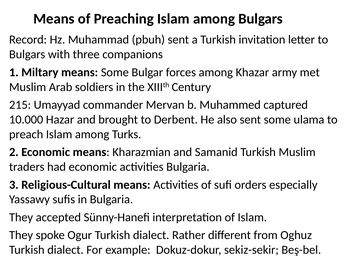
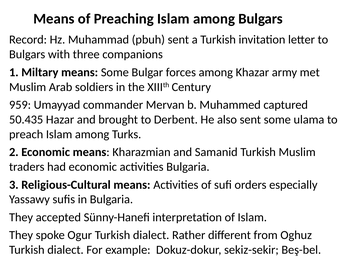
215: 215 -> 959
10.000: 10.000 -> 50.435
